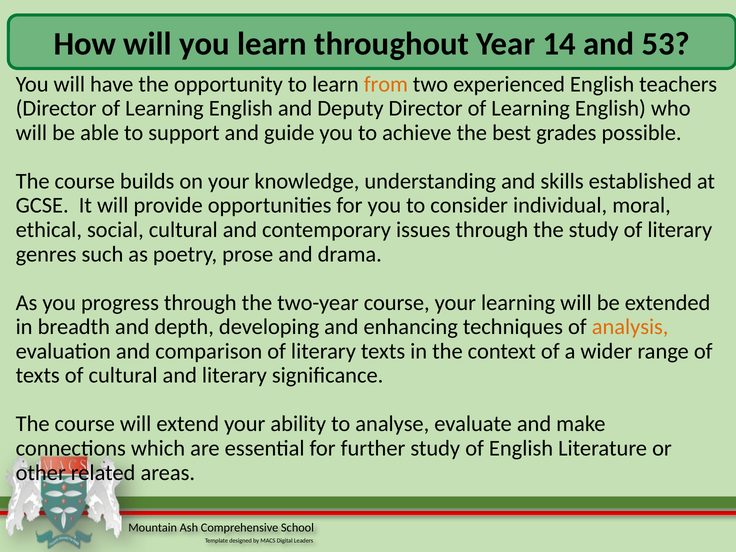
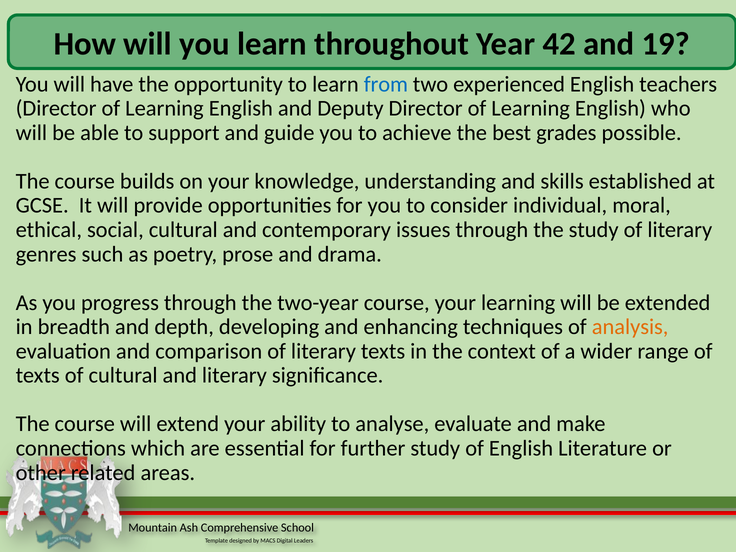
14: 14 -> 42
53: 53 -> 19
from colour: orange -> blue
